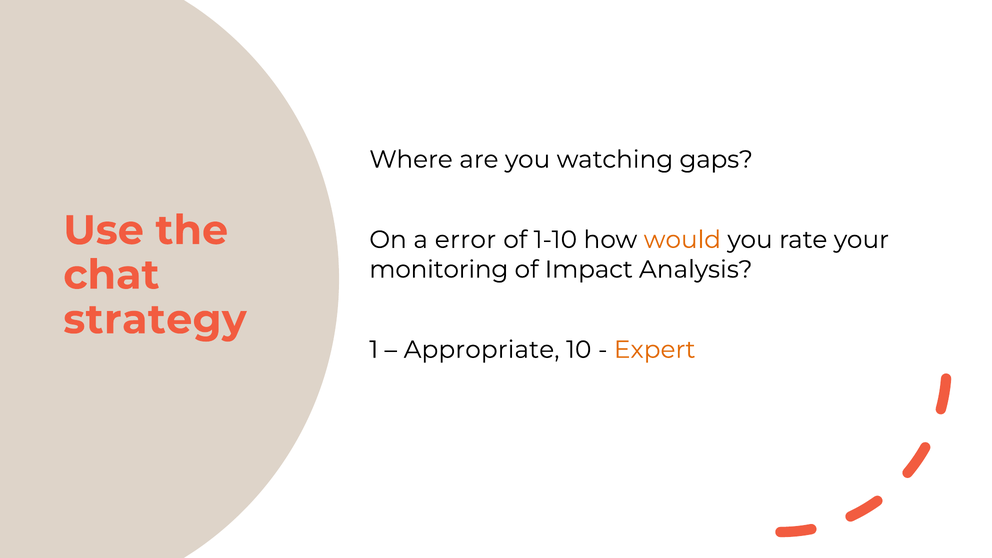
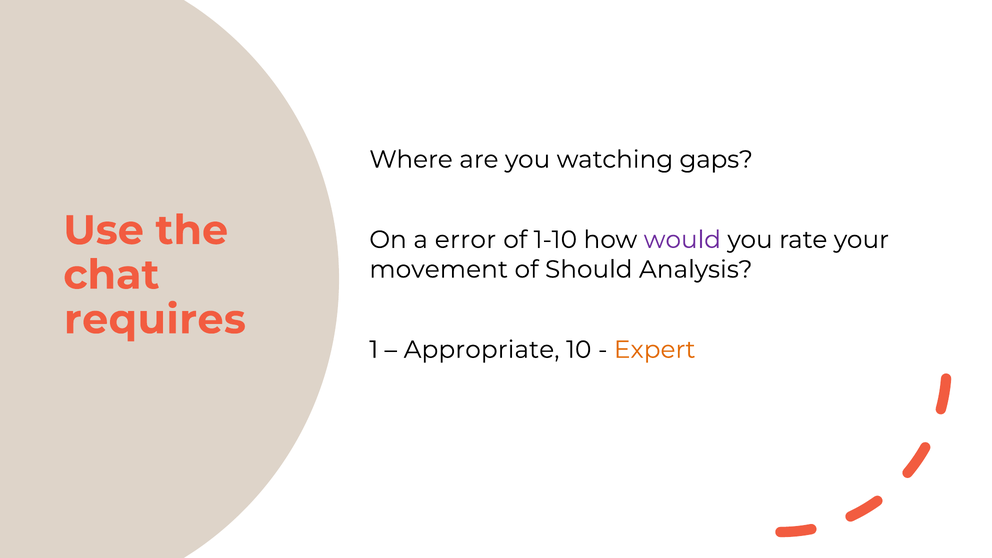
would colour: orange -> purple
monitoring: monitoring -> movement
Impact: Impact -> Should
strategy: strategy -> requires
